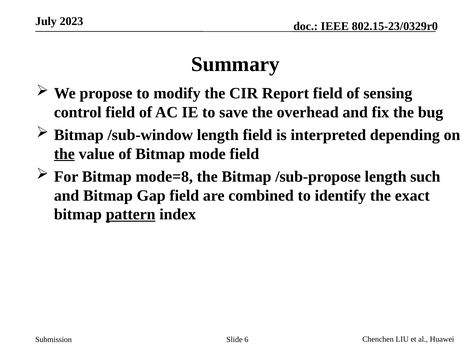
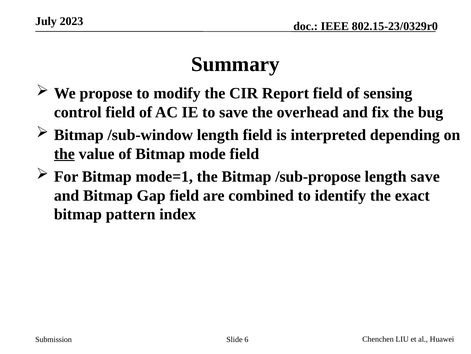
mode=8: mode=8 -> mode=1
length such: such -> save
pattern underline: present -> none
